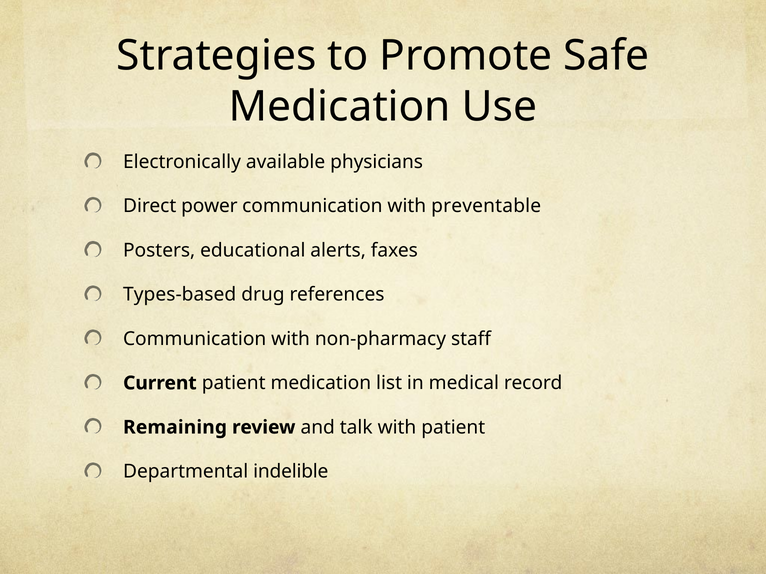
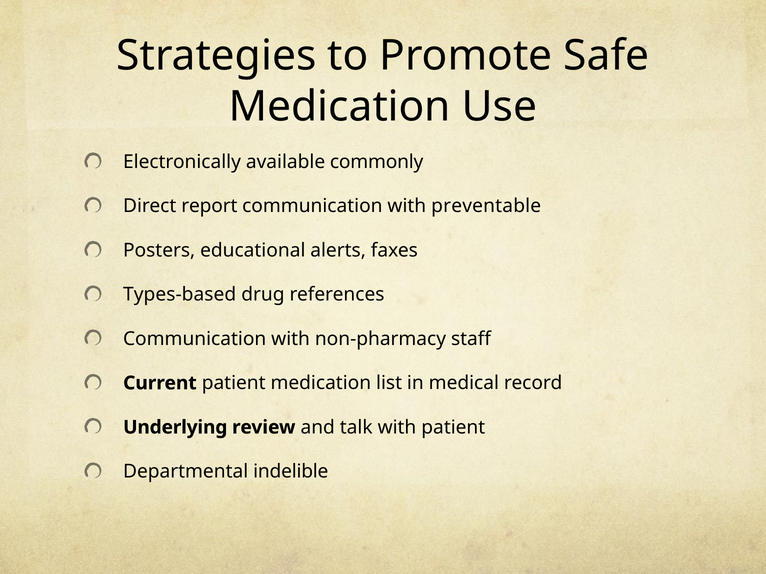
physicians: physicians -> commonly
power: power -> report
Remaining: Remaining -> Underlying
